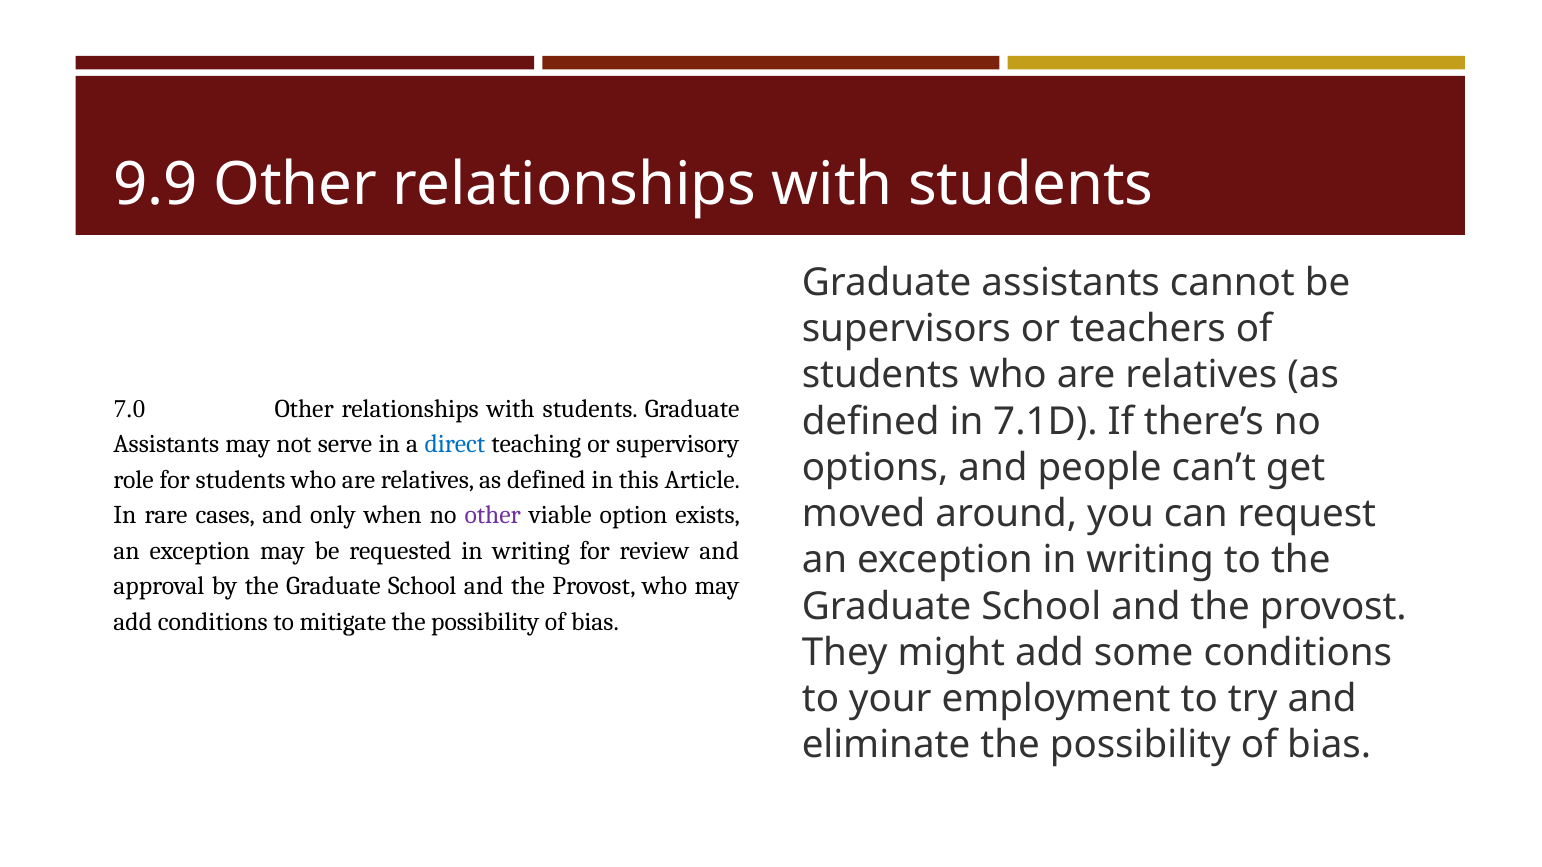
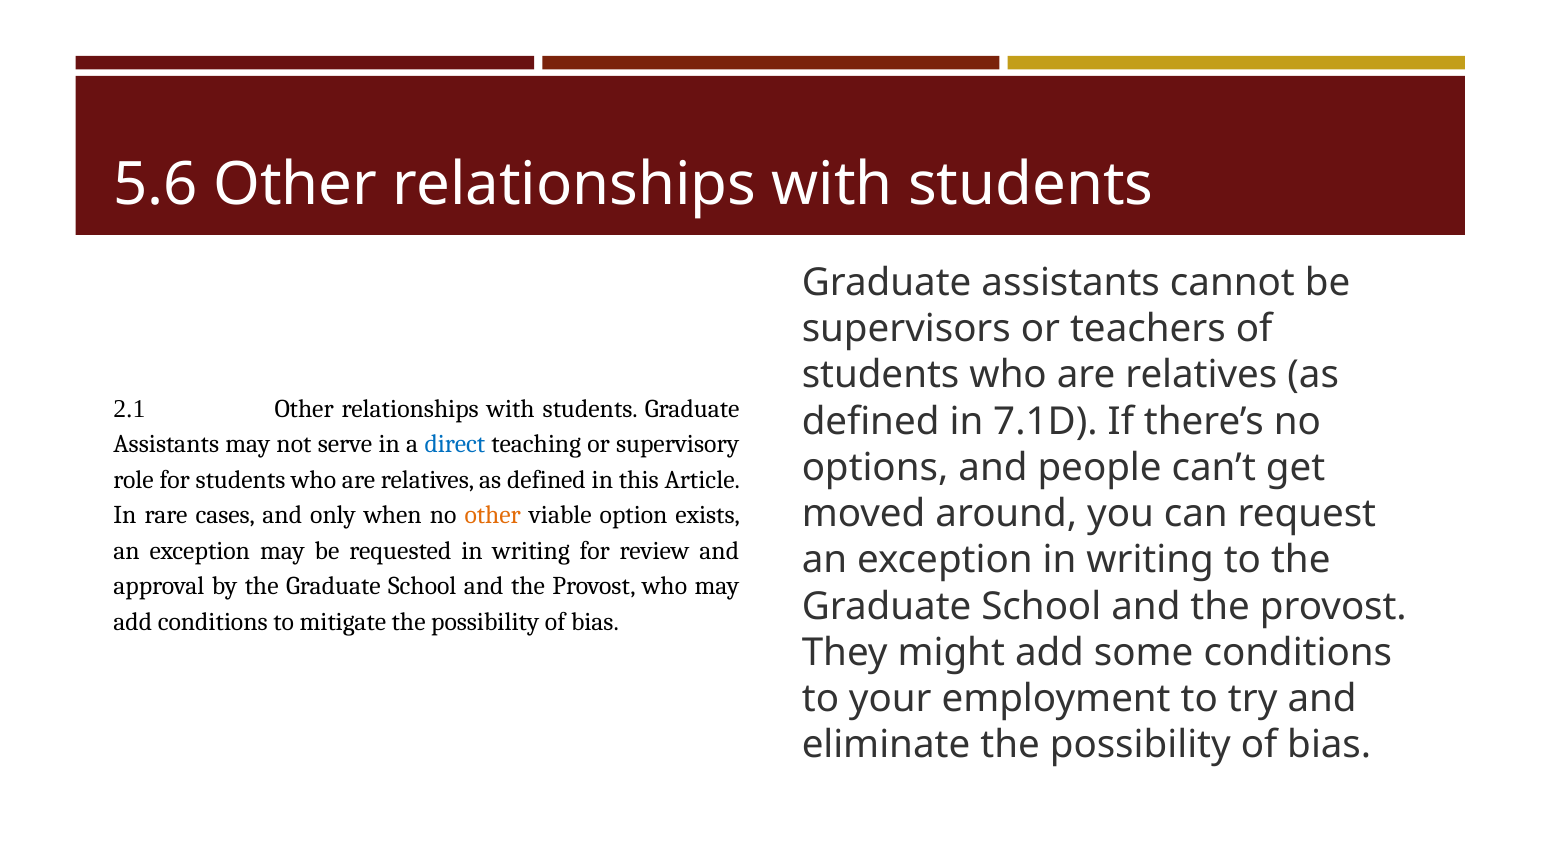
9.9: 9.9 -> 5.6
7.0: 7.0 -> 2.1
other at (493, 516) colour: purple -> orange
